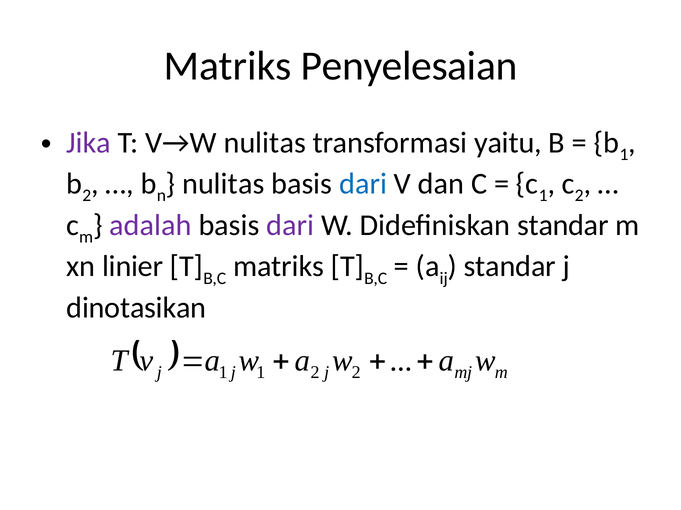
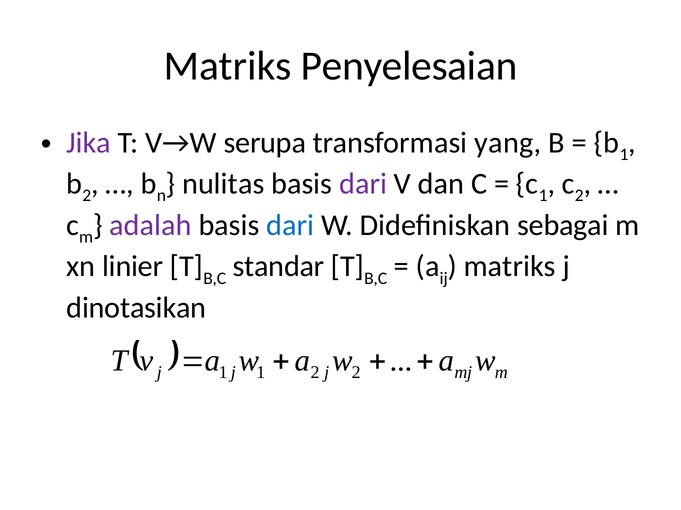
V→W nulitas: nulitas -> serupa
yaitu: yaitu -> yang
dari at (363, 184) colour: blue -> purple
dari at (290, 226) colour: purple -> blue
Didefiniskan standar: standar -> sebagai
matriks at (279, 267): matriks -> standar
standar at (510, 267): standar -> matriks
